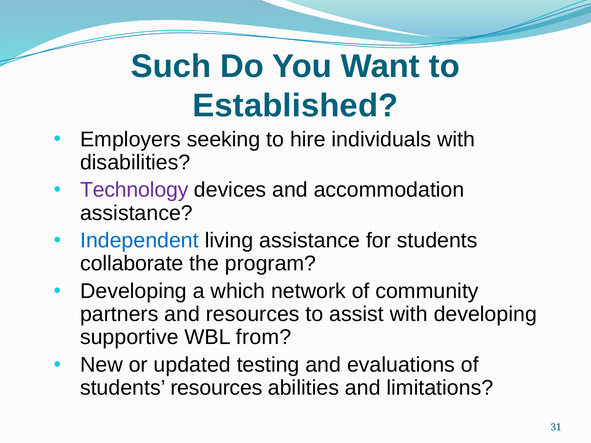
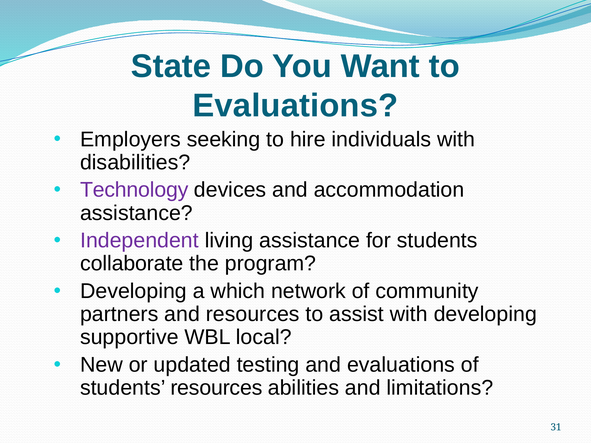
Such: Such -> State
Established at (295, 106): Established -> Evaluations
Independent colour: blue -> purple
from: from -> local
